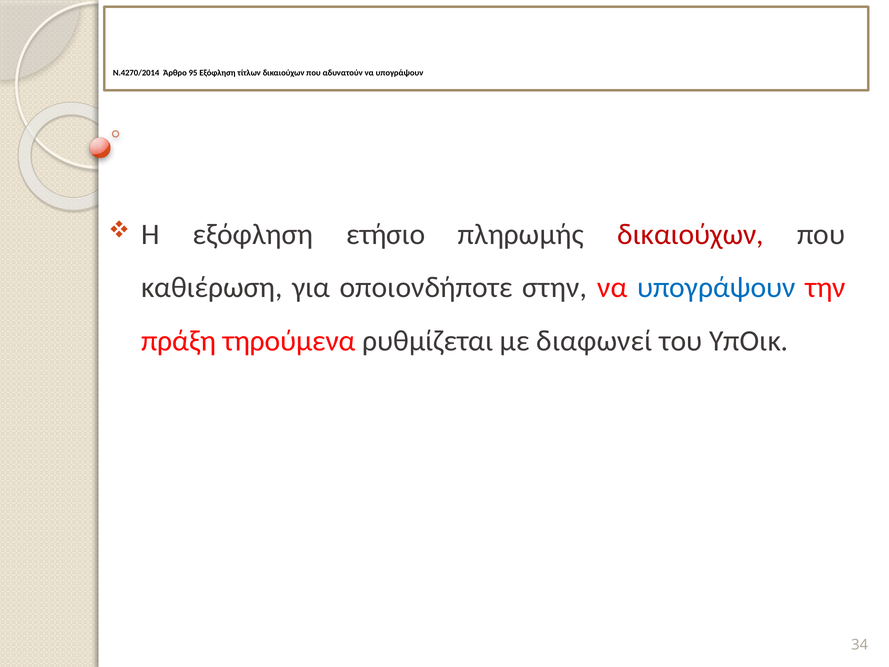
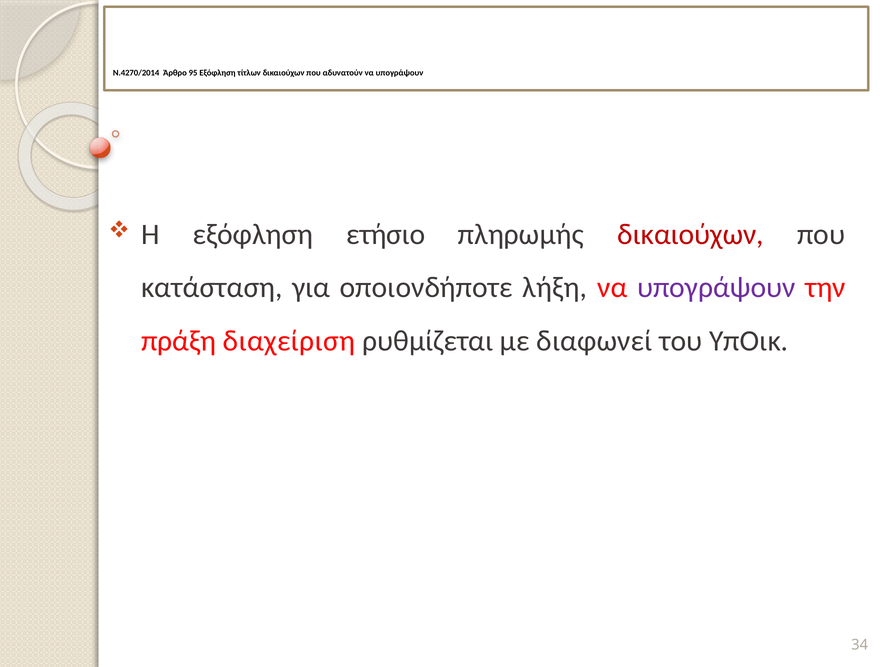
καθιέρωση: καθιέρωση -> κατάσταση
στην: στην -> λήξη
υπογράψουν at (716, 288) colour: blue -> purple
τηρούμενα: τηρούμενα -> διαχείριση
